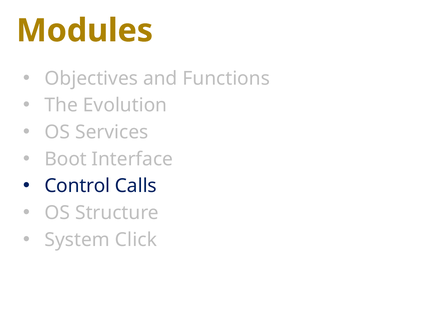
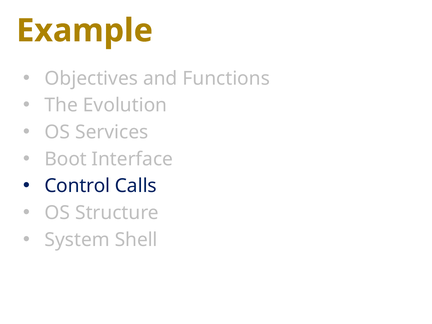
Modules: Modules -> Example
Click: Click -> Shell
